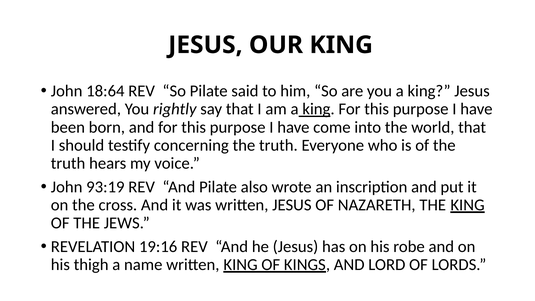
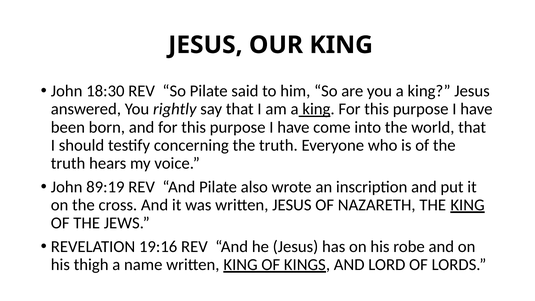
18:64: 18:64 -> 18:30
93:19: 93:19 -> 89:19
